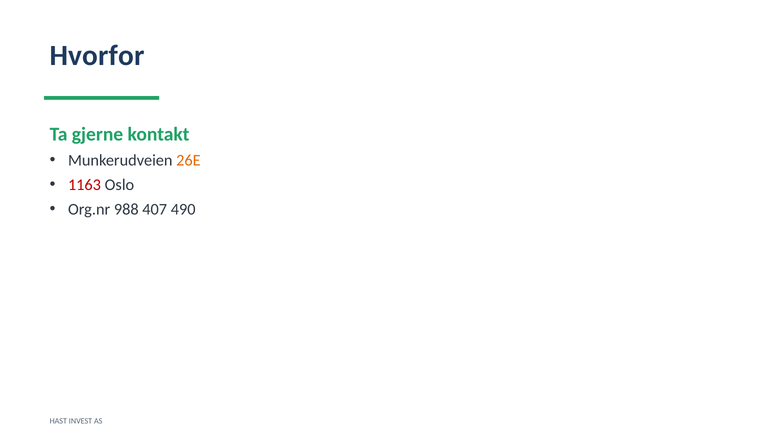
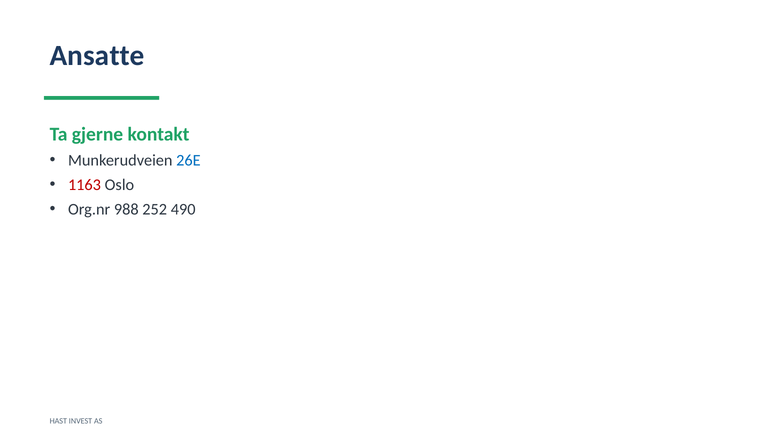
Hvorfor: Hvorfor -> Ansatte
26E colour: orange -> blue
407: 407 -> 252
